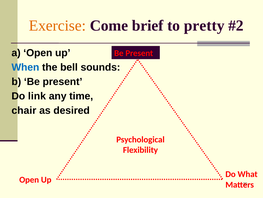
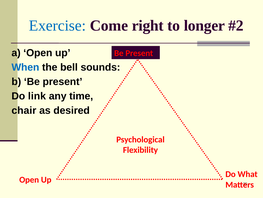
Exercise colour: orange -> blue
brief: brief -> right
pretty: pretty -> longer
